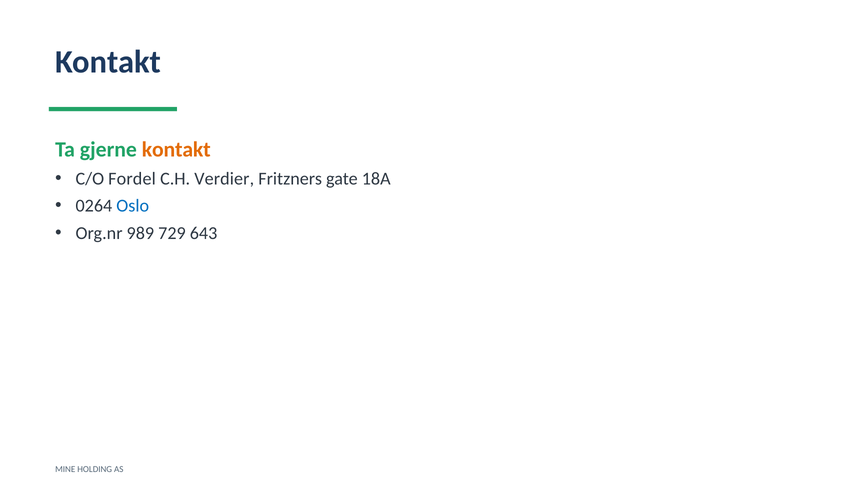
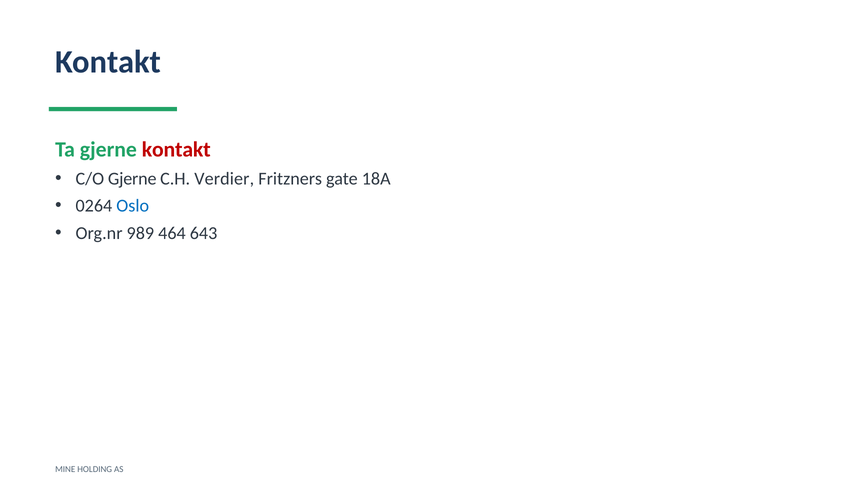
kontakt at (176, 149) colour: orange -> red
C/O Fordel: Fordel -> Gjerne
729: 729 -> 464
